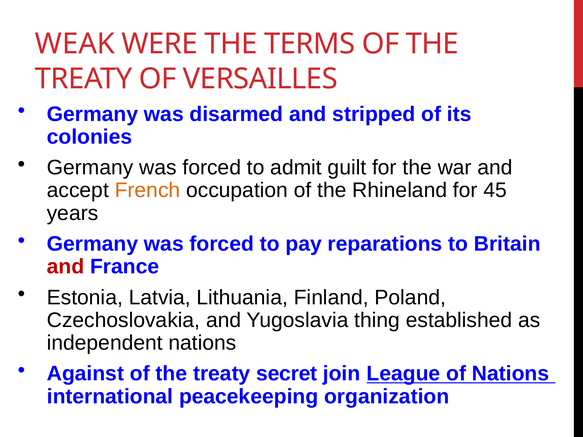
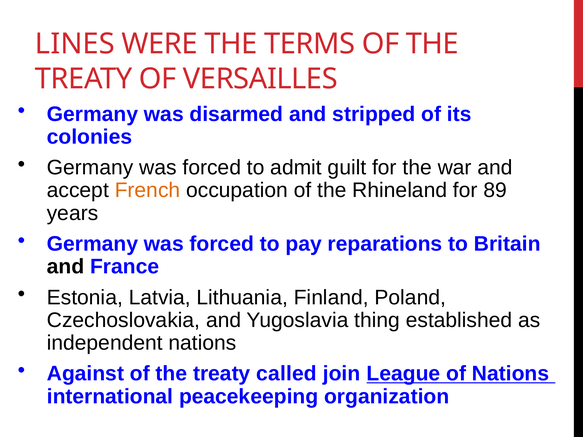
WEAK: WEAK -> LINES
45: 45 -> 89
and at (66, 267) colour: red -> black
secret: secret -> called
